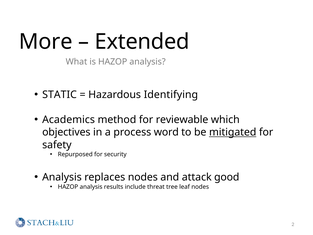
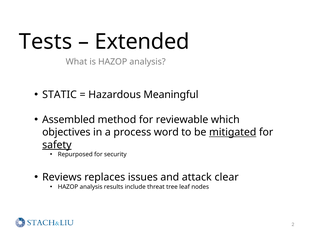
More: More -> Tests
Identifying: Identifying -> Meaningful
Academics: Academics -> Assembled
safety underline: none -> present
Analysis at (62, 177): Analysis -> Reviews
replaces nodes: nodes -> issues
good: good -> clear
